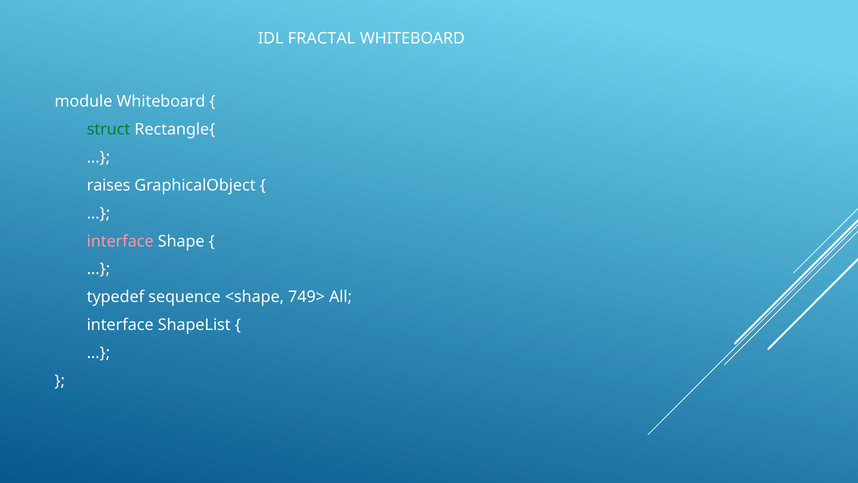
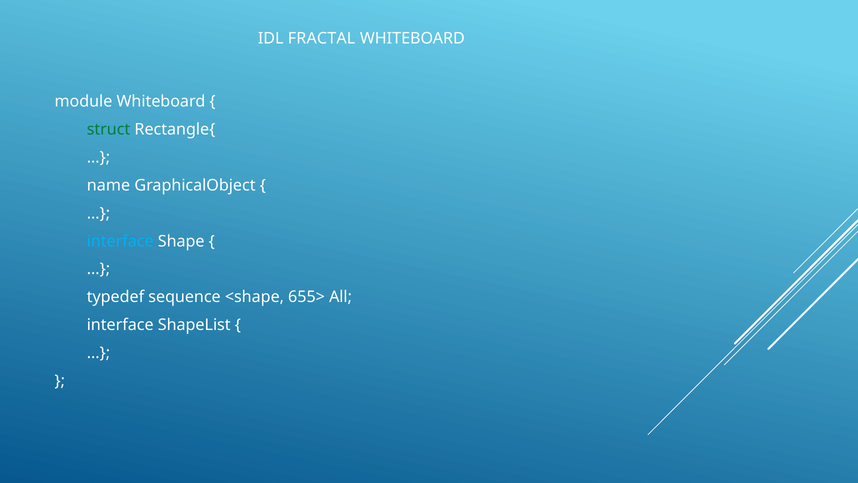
raises: raises -> name
interface at (120, 241) colour: pink -> light blue
749>: 749> -> 655>
